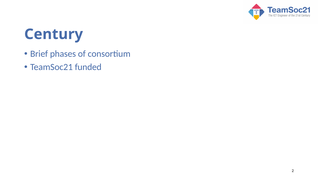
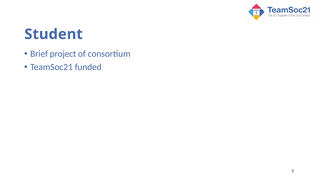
Century: Century -> Student
phases: phases -> project
